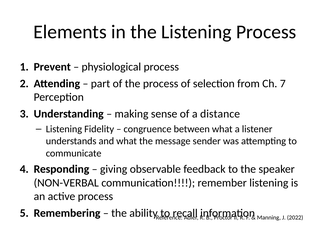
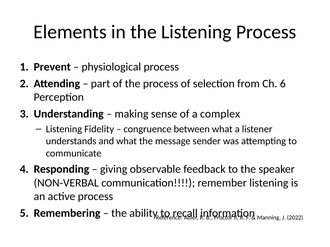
7: 7 -> 6
distance: distance -> complex
